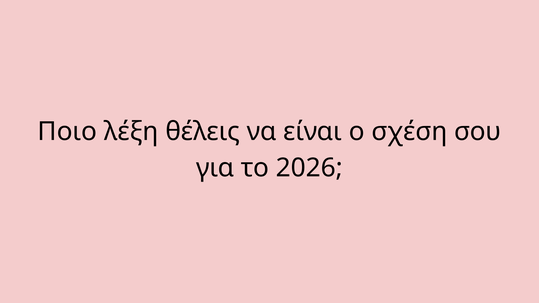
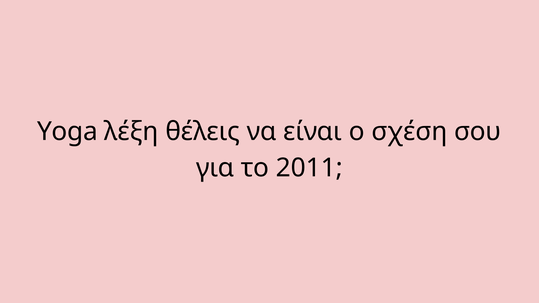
Ποιο: Ποιο -> Yoga
2026: 2026 -> 2011
